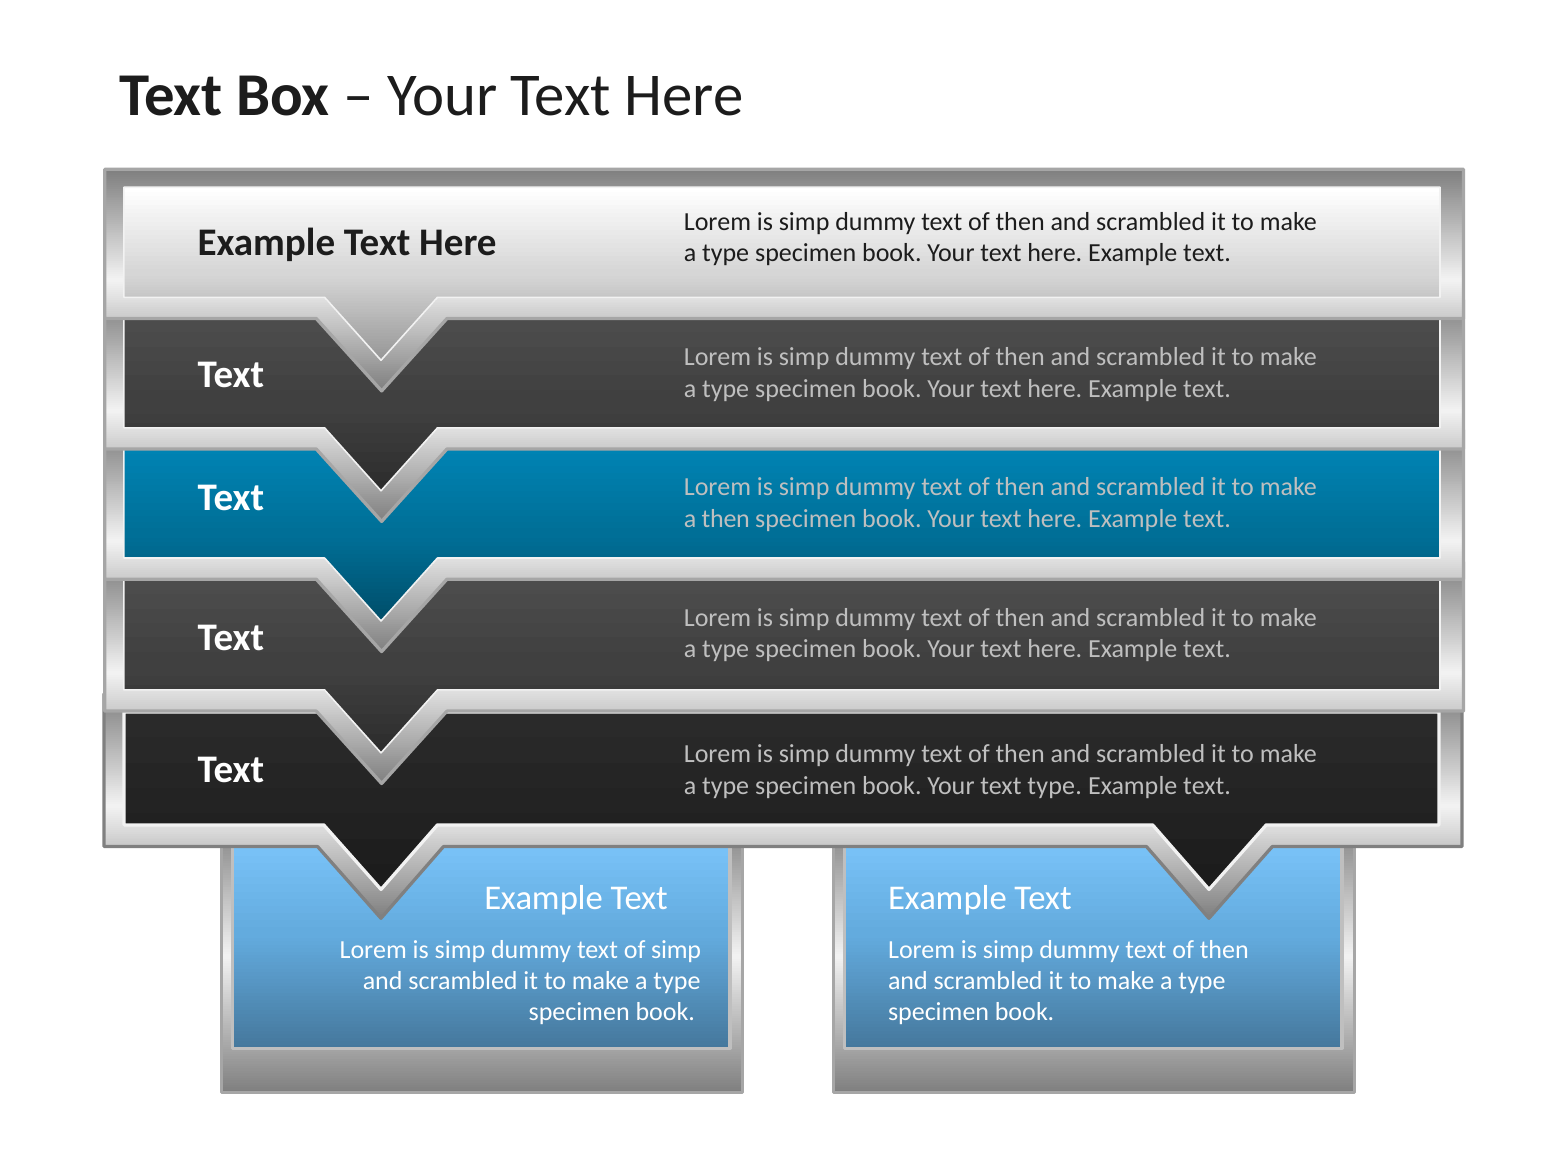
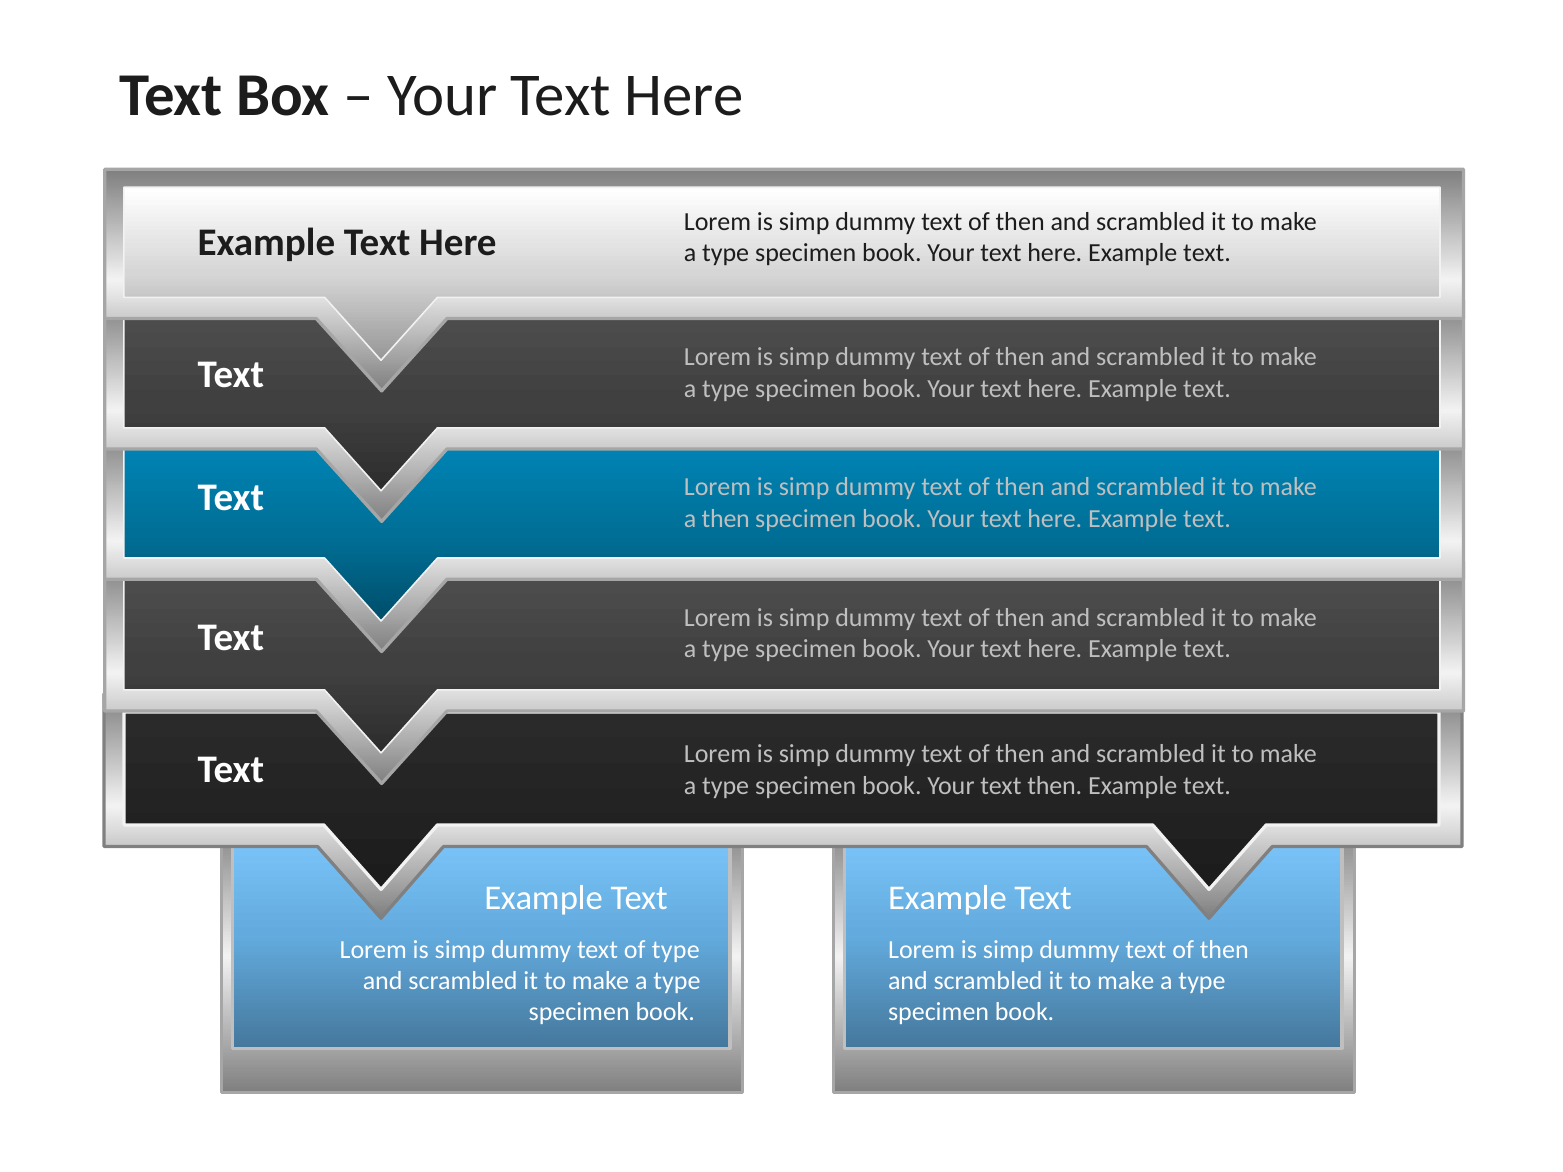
text type: type -> then
of simp: simp -> type
